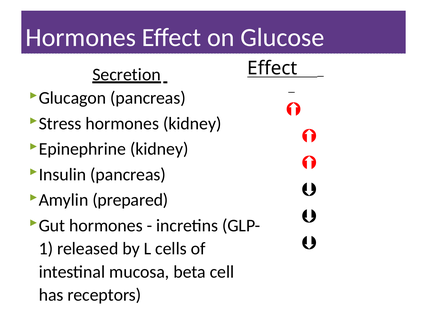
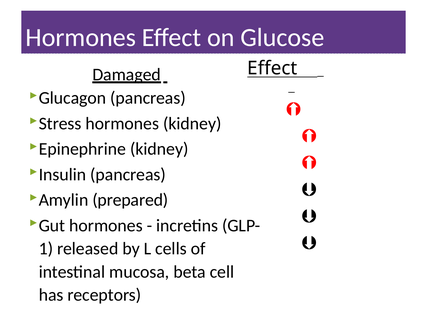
Secretion: Secretion -> Damaged
